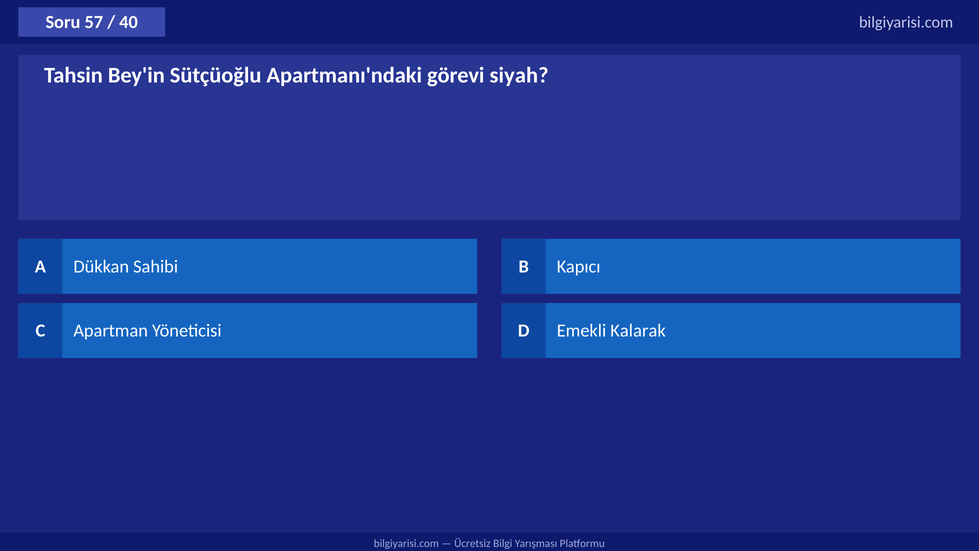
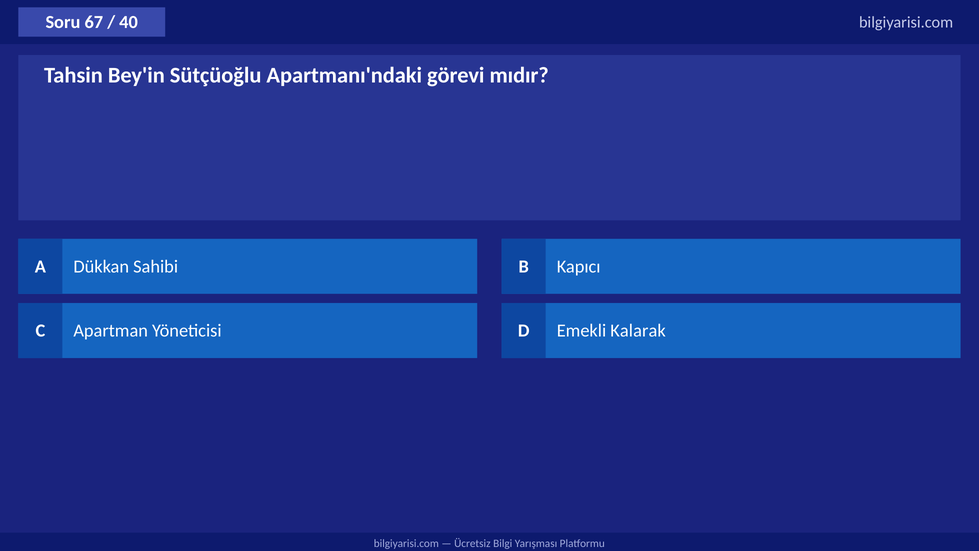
57: 57 -> 67
siyah: siyah -> mıdır
